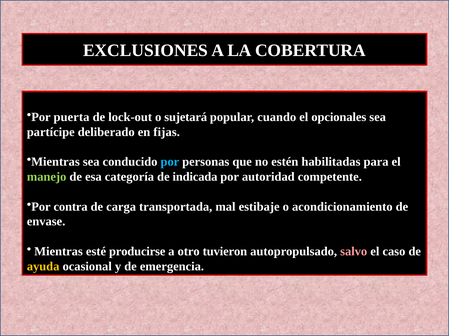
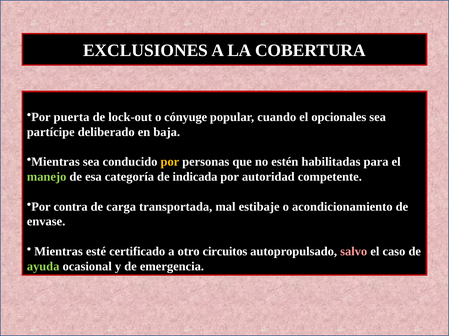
sujetará: sujetará -> cónyuge
fijas: fijas -> baja
por at (170, 162) colour: light blue -> yellow
producirse: producirse -> certificado
tuvieron: tuvieron -> circuitos
ayuda colour: yellow -> light green
